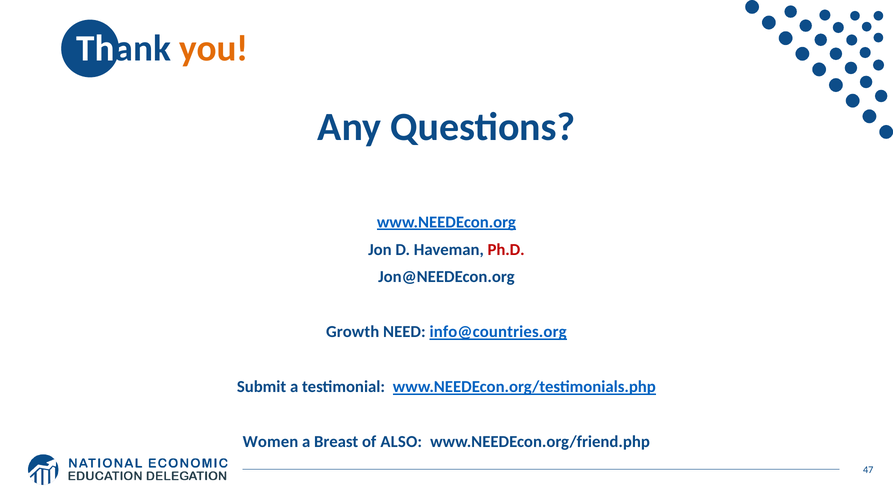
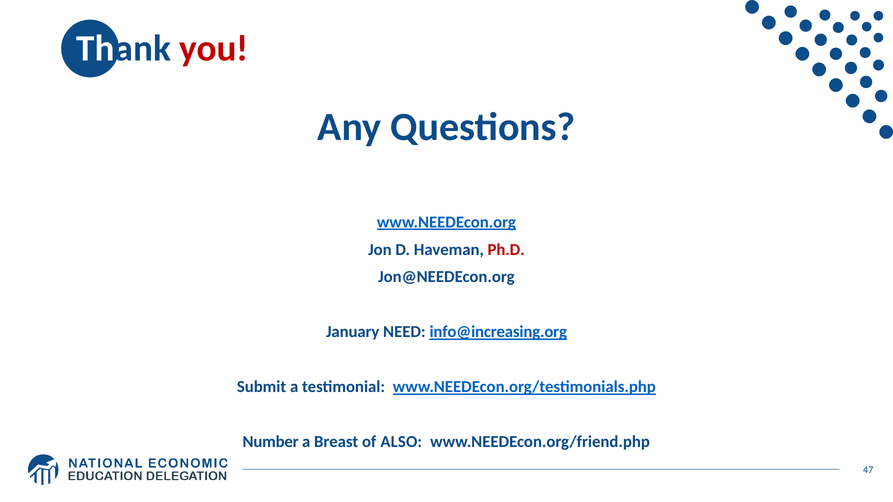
you colour: orange -> red
Growth: Growth -> January
info@countries.org: info@countries.org -> info@increasing.org
Women: Women -> Number
